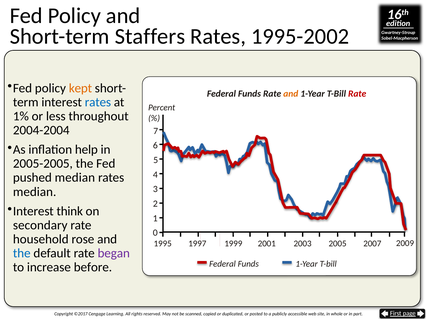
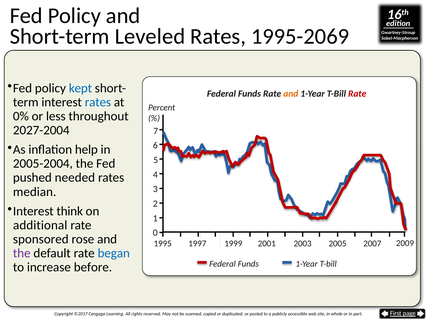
Staffers: Staffers -> Leveled
1995-2002: 1995-2002 -> 1995-2069
kept colour: orange -> blue
1%: 1% -> 0%
2004-2004: 2004-2004 -> 2027-2004
2005-2005: 2005-2005 -> 2005-2004
pushed median: median -> needed
secondary: secondary -> additional
household: household -> sponsored
the at (22, 254) colour: blue -> purple
began colour: purple -> blue
